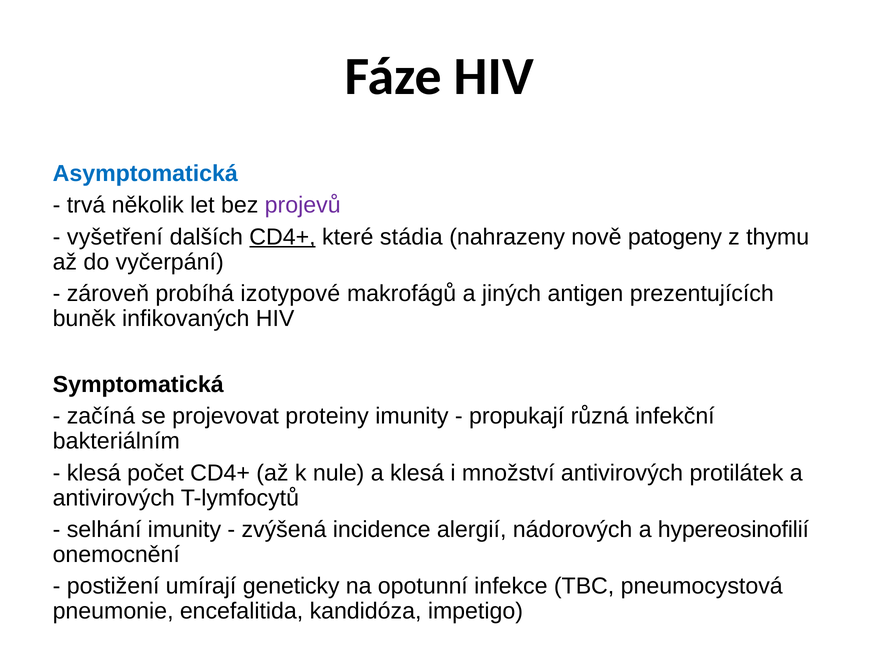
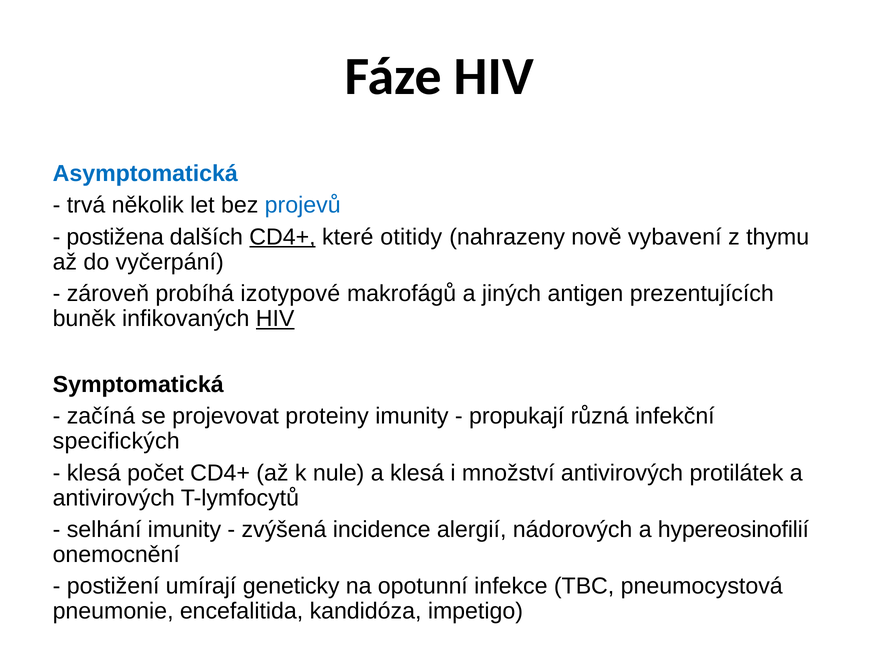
projevů colour: purple -> blue
vyšetření: vyšetření -> postižena
stádia: stádia -> otitidy
patogeny: patogeny -> vybavení
HIV at (275, 319) underline: none -> present
bakteriálním: bakteriálním -> specifických
